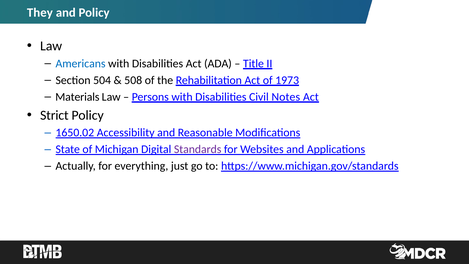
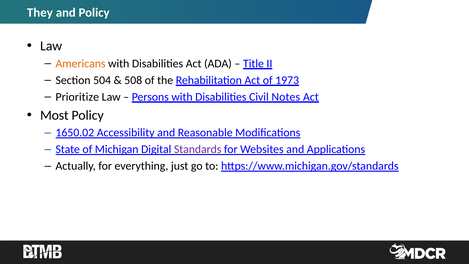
Americans colour: blue -> orange
Materials: Materials -> Prioritize
Strict: Strict -> Most
